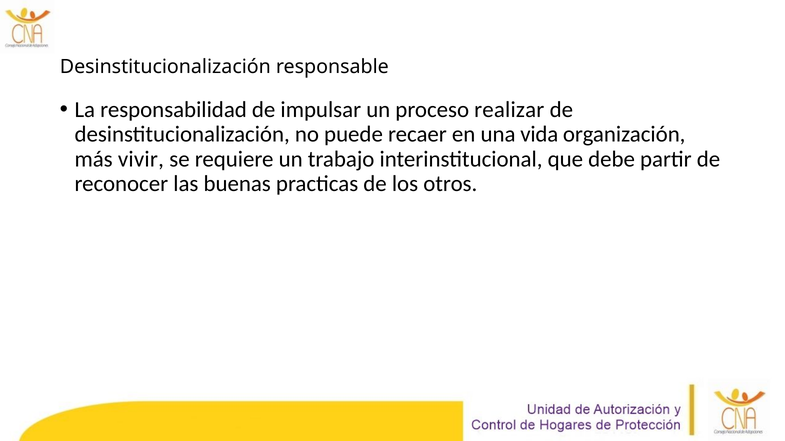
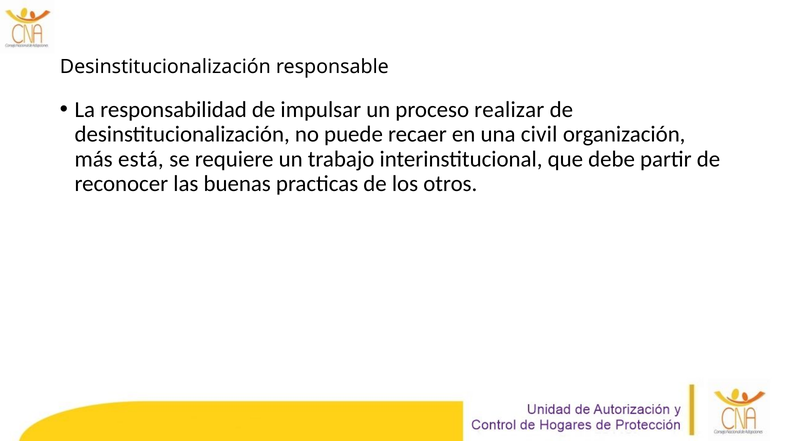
vida: vida -> civil
vivir: vivir -> está
